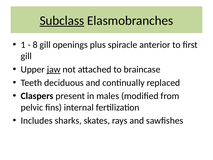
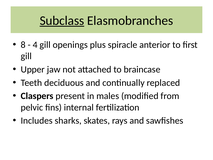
1: 1 -> 8
8: 8 -> 4
jaw underline: present -> none
